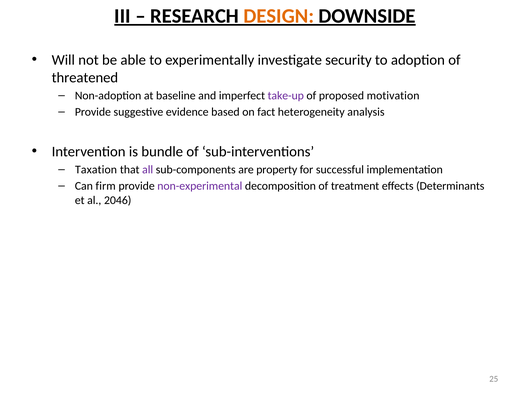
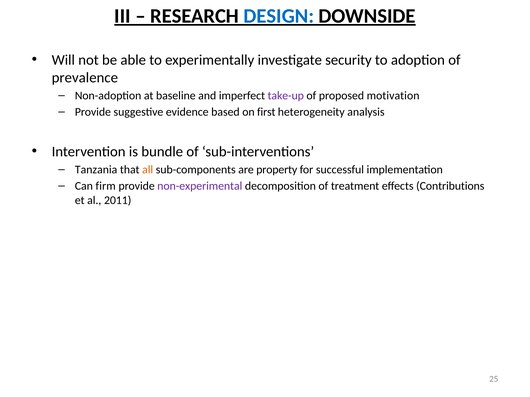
DESIGN colour: orange -> blue
threatened: threatened -> prevalence
fact: fact -> first
Taxation: Taxation -> Tanzania
all colour: purple -> orange
Determinants: Determinants -> Contributions
2046: 2046 -> 2011
